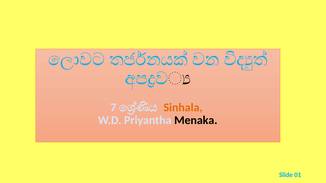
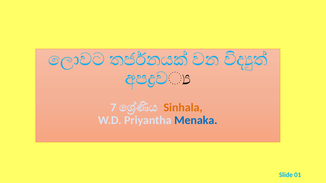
Menaka colour: black -> blue
